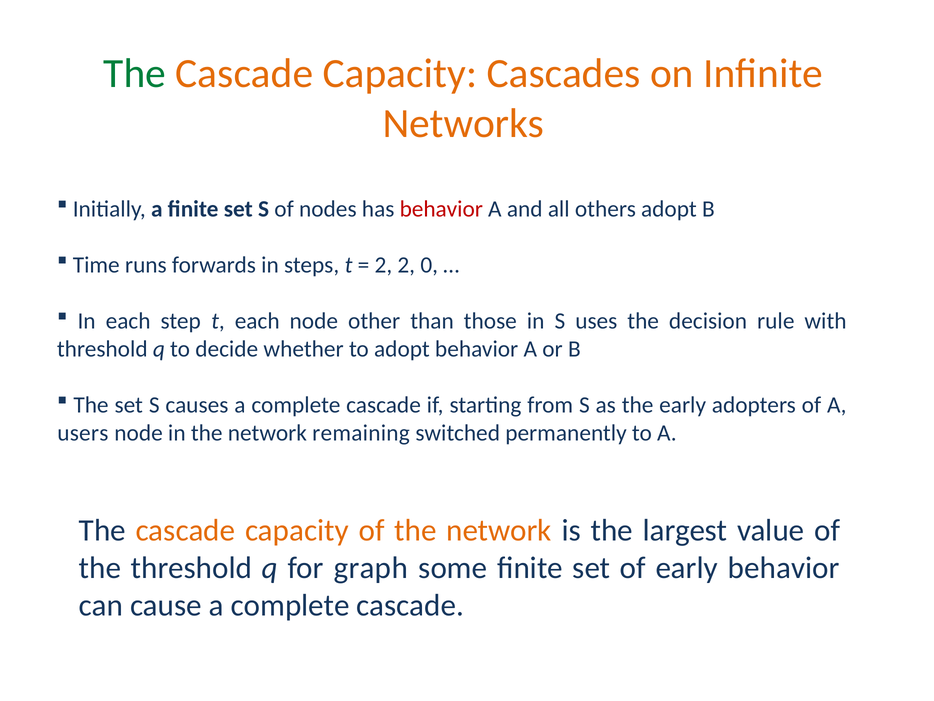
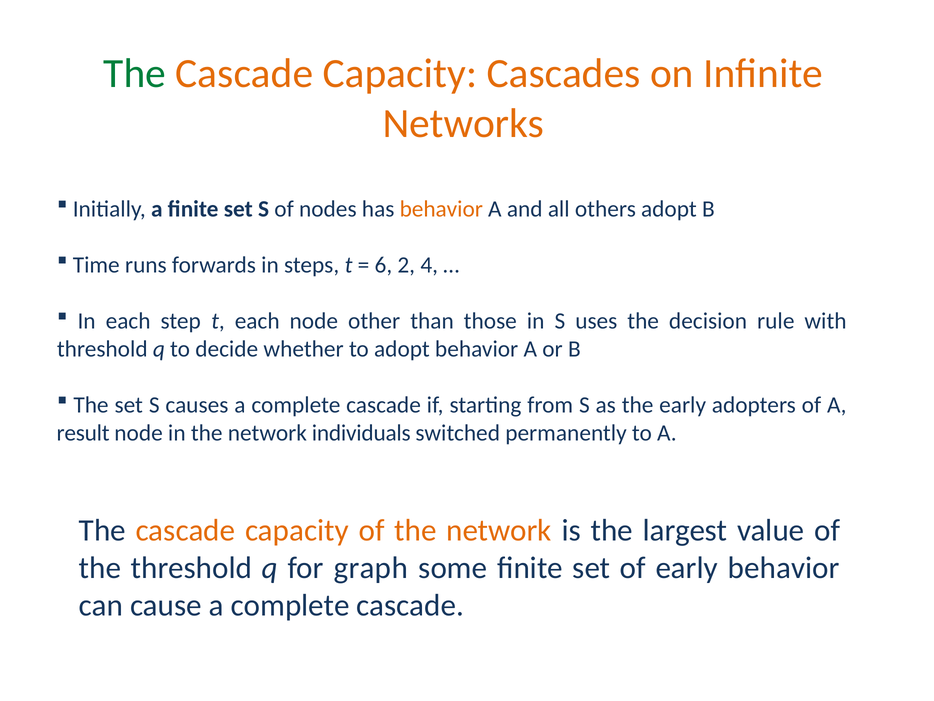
behavior at (441, 209) colour: red -> orange
2 at (383, 265): 2 -> 6
0: 0 -> 4
users: users -> result
remaining: remaining -> individuals
